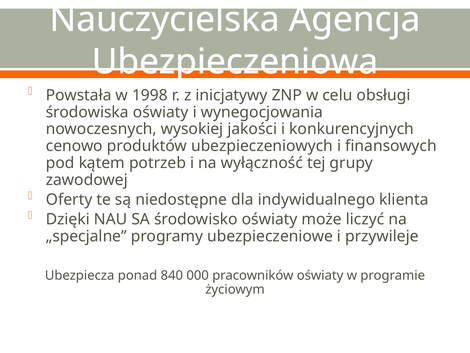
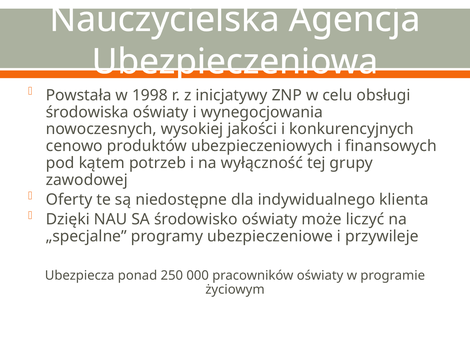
840: 840 -> 250
